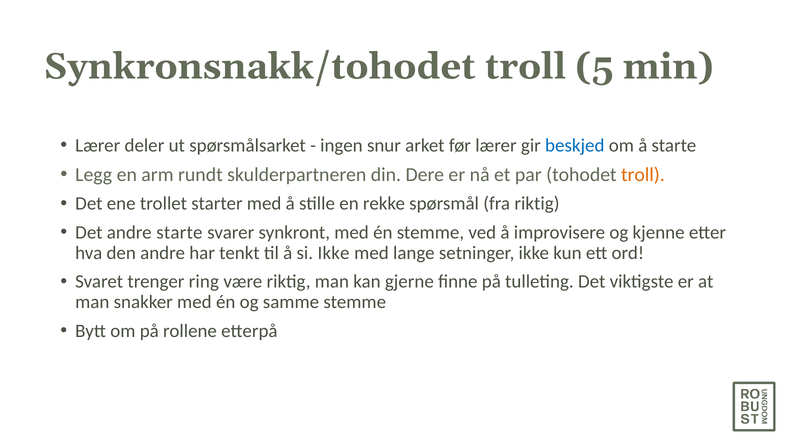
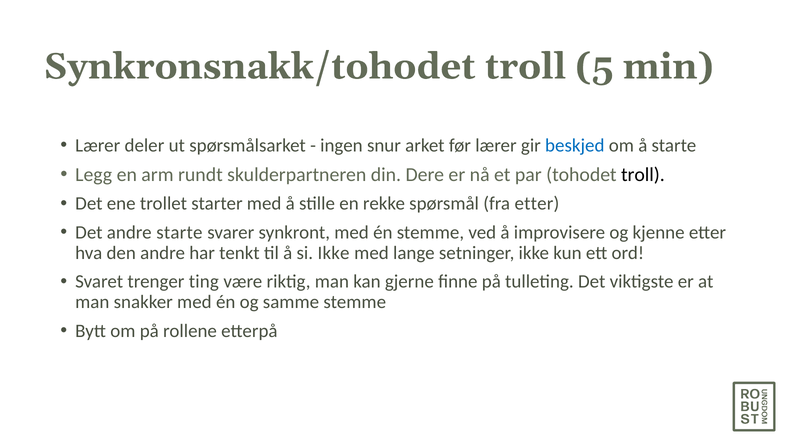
troll at (643, 175) colour: orange -> black
fra riktig: riktig -> etter
ring: ring -> ting
